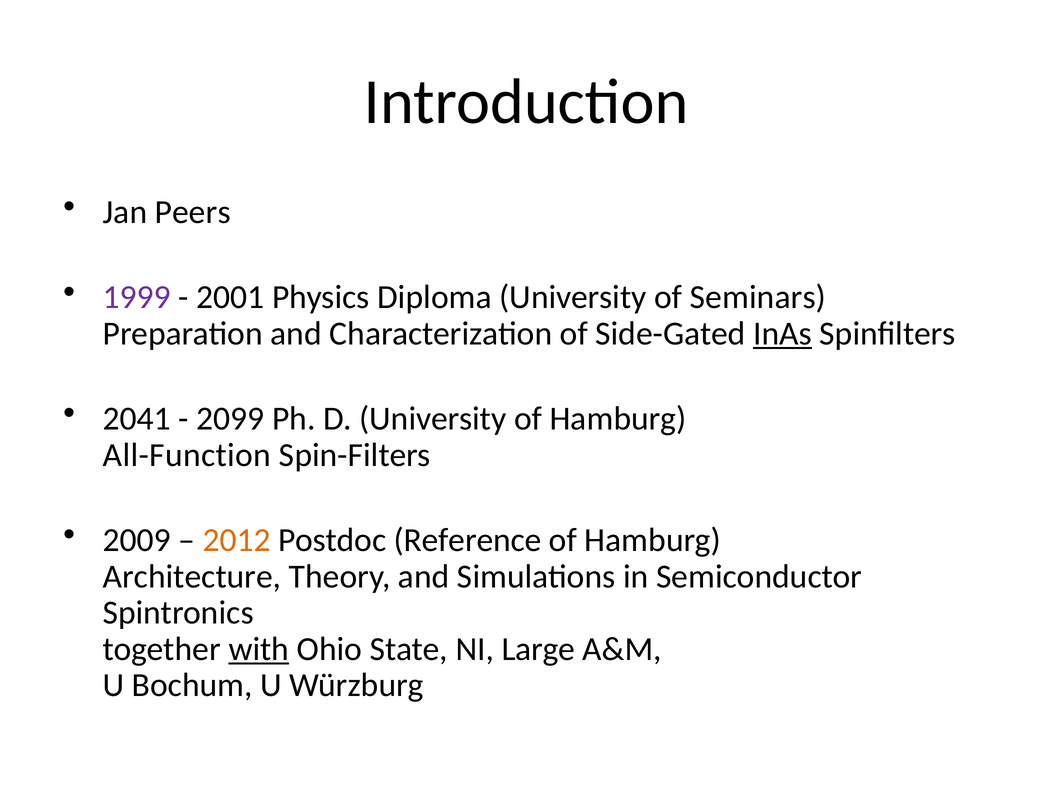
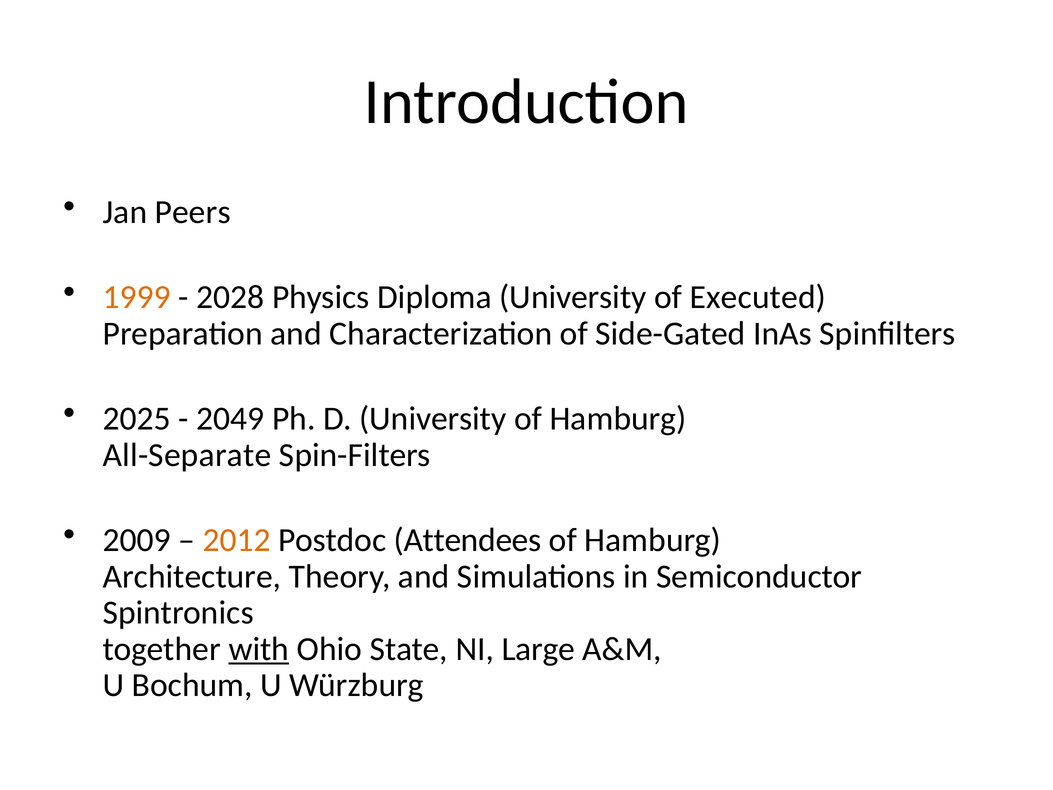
1999 colour: purple -> orange
2001: 2001 -> 2028
Seminars: Seminars -> Executed
InAs underline: present -> none
2041: 2041 -> 2025
2099: 2099 -> 2049
All-Function: All-Function -> All-Separate
Reference: Reference -> Attendees
